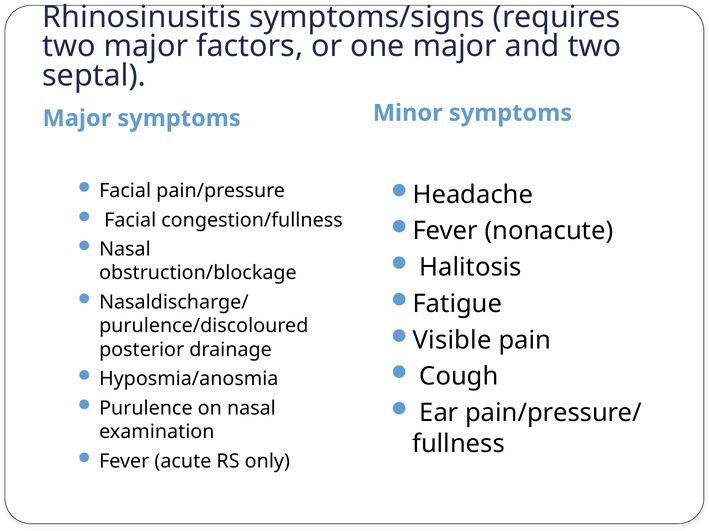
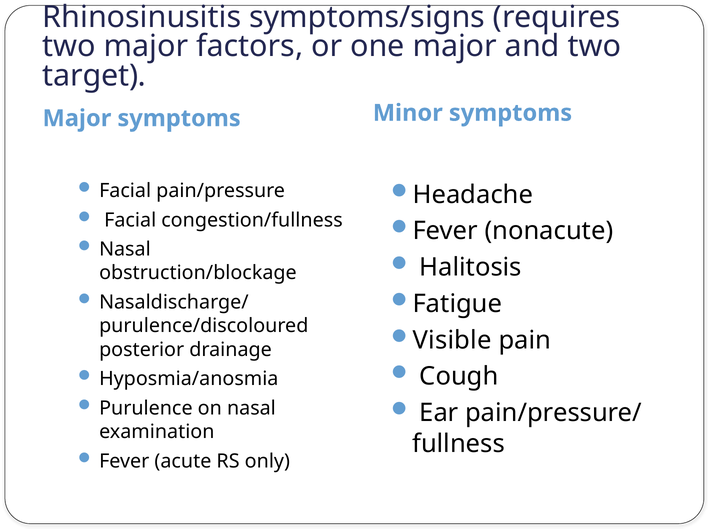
septal: septal -> target
